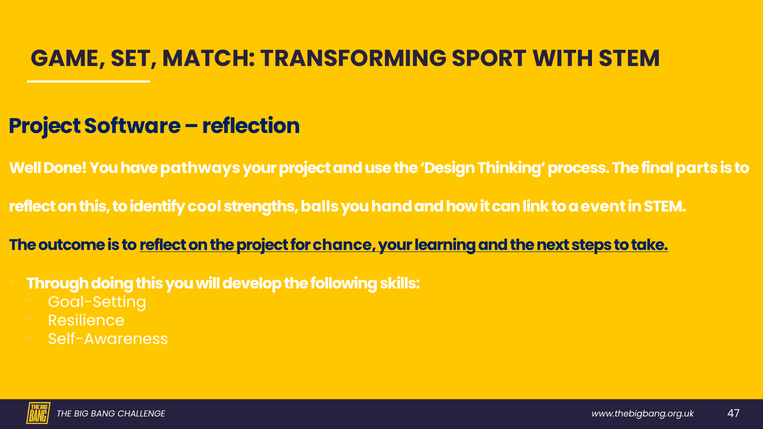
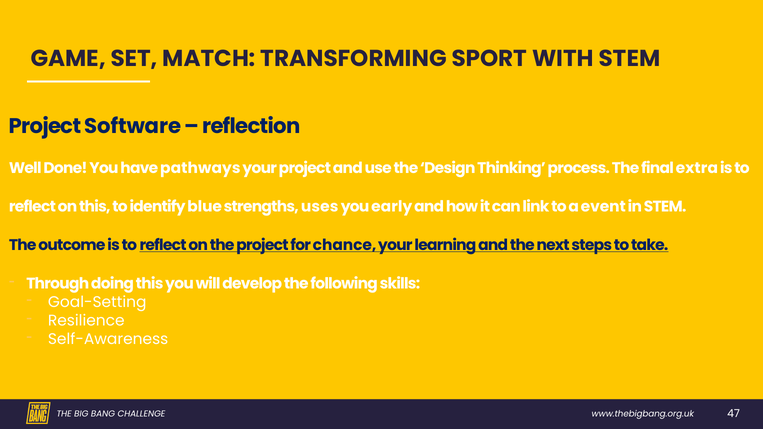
parts: parts -> extra
cool: cool -> blue
balls: balls -> uses
hand: hand -> early
